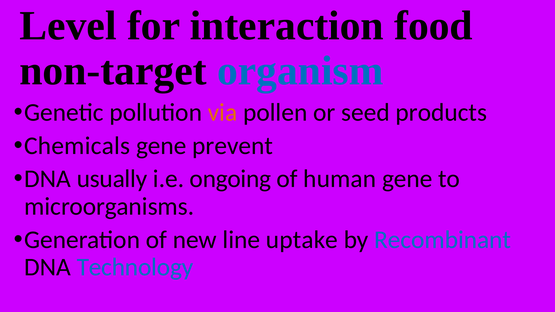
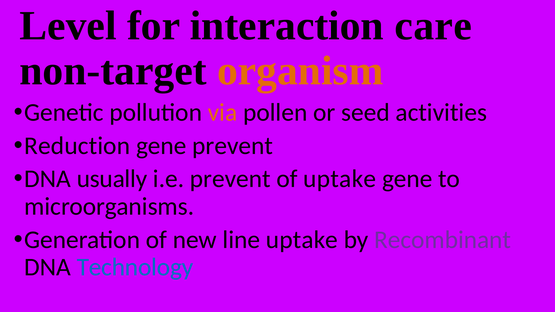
food: food -> care
organism colour: blue -> orange
products: products -> activities
Chemicals: Chemicals -> Reduction
i.e ongoing: ongoing -> prevent
of human: human -> uptake
Recombinant colour: blue -> purple
